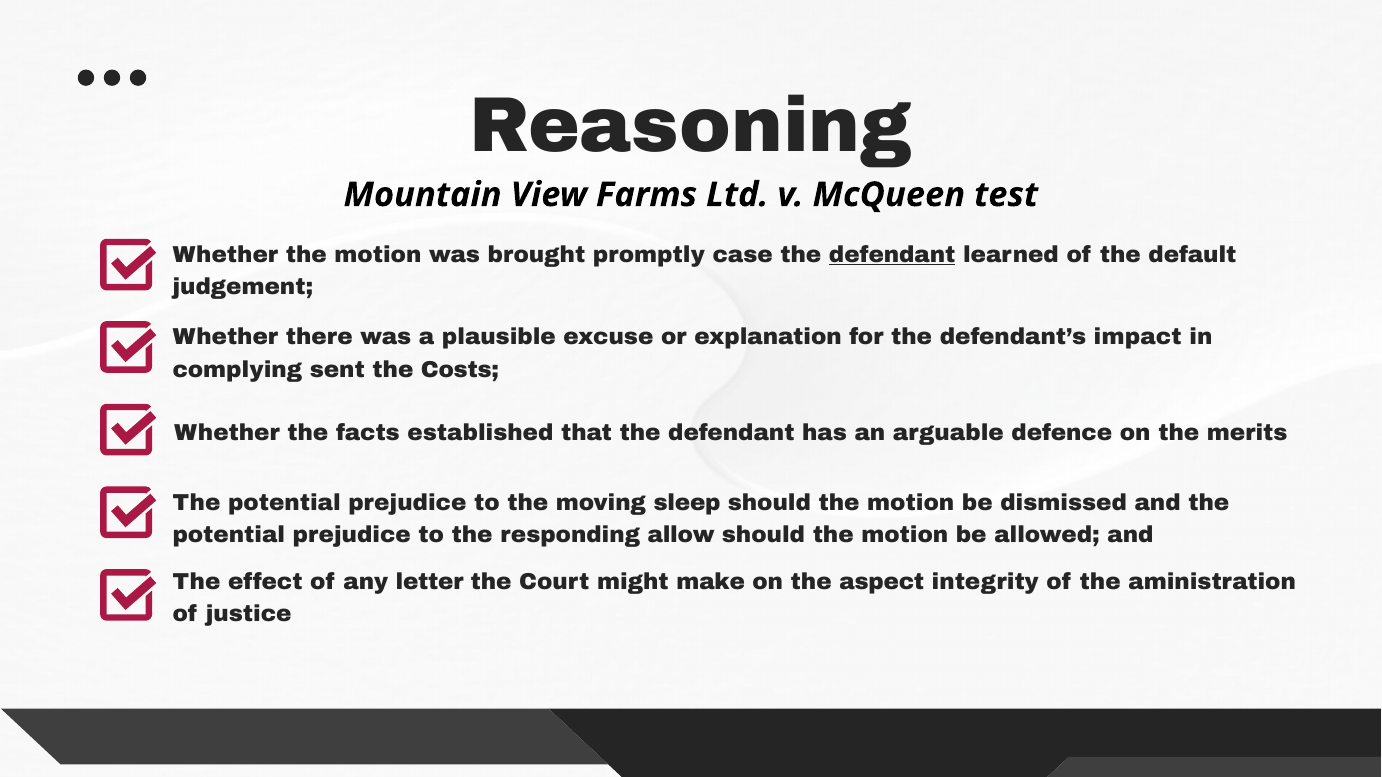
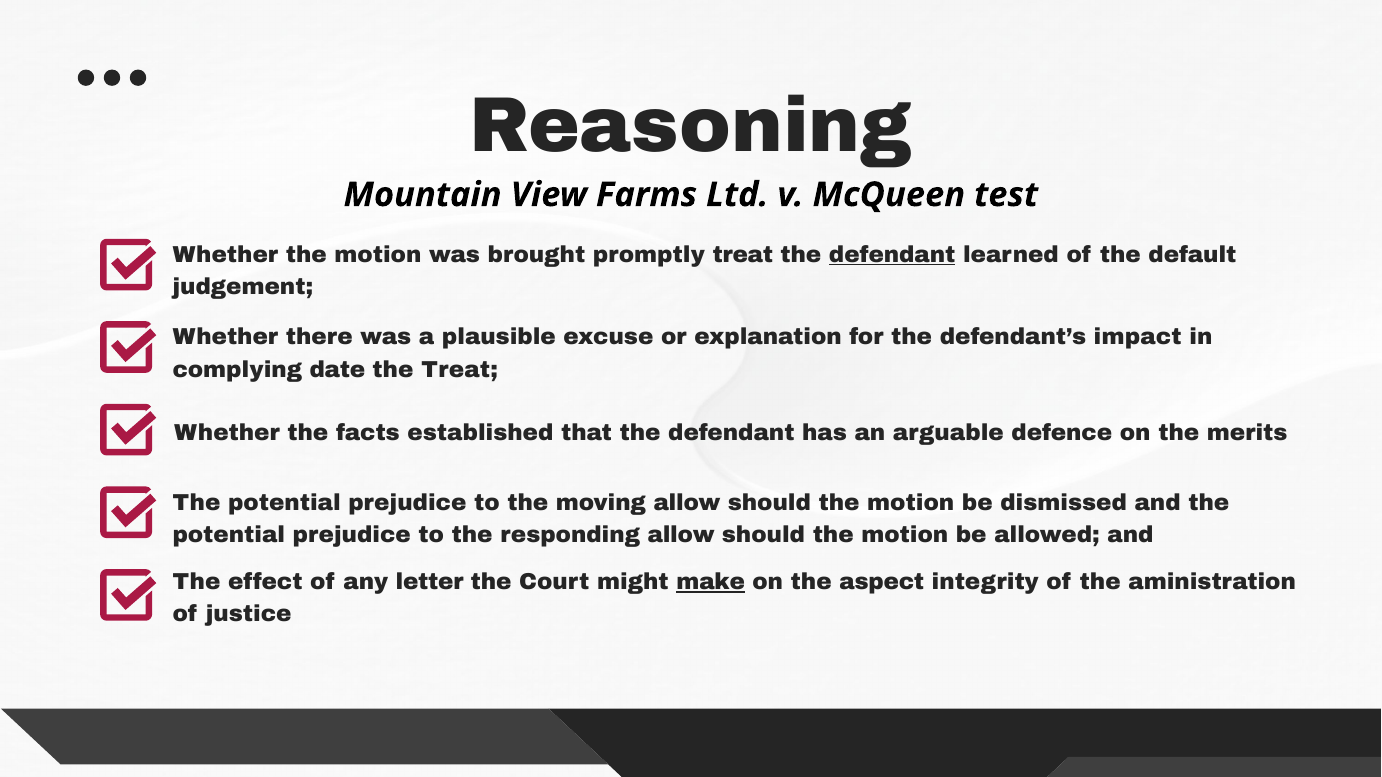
promptly case: case -> treat
sent: sent -> date
the Costs: Costs -> Treat
moving sleep: sleep -> allow
make underline: none -> present
